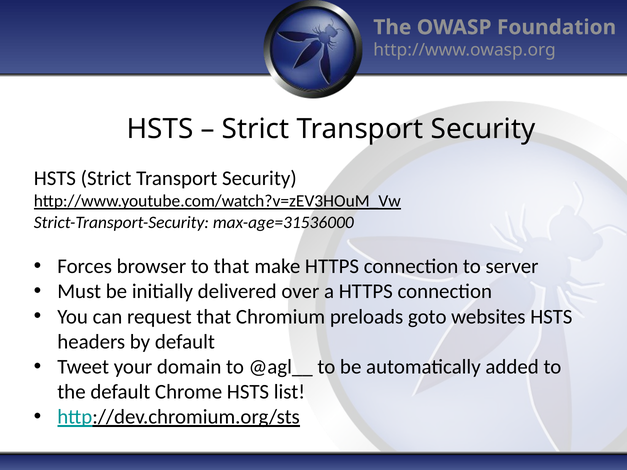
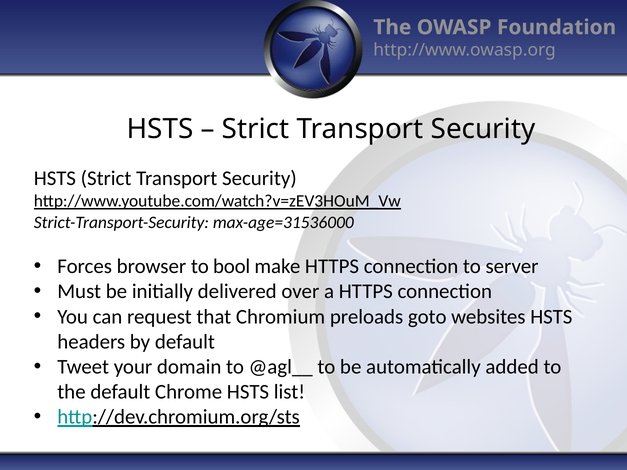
to that: that -> bool
